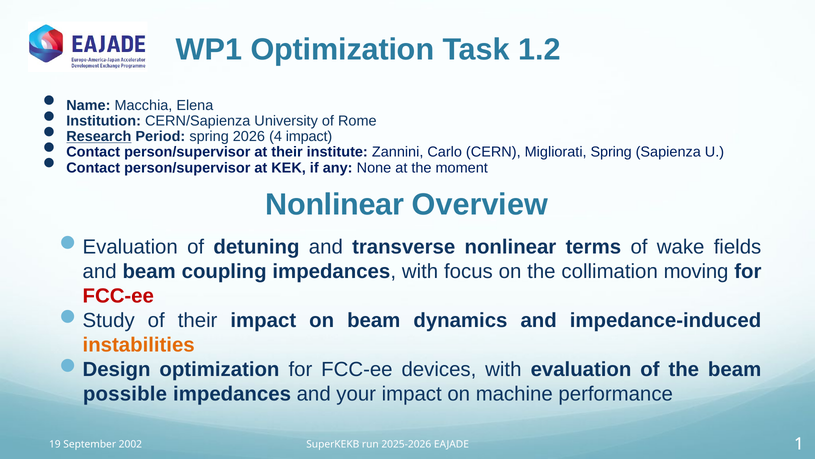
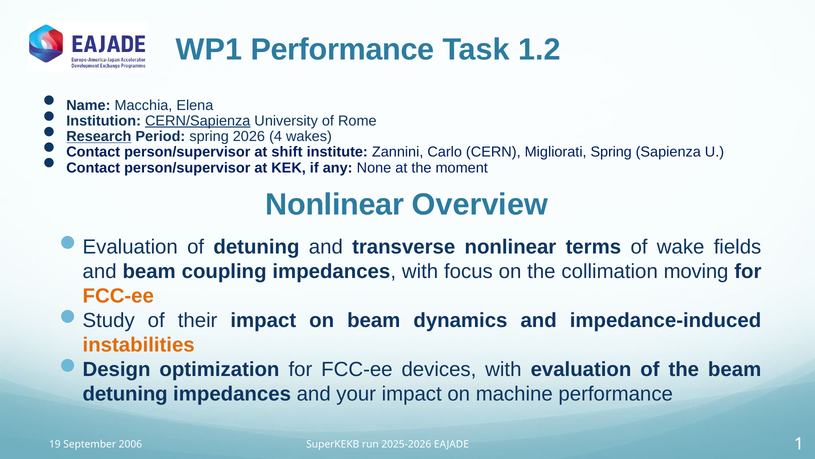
WP1 Optimization: Optimization -> Performance
CERN/Sapienza underline: none -> present
4 impact: impact -> wakes
at their: their -> shift
FCC-ee at (118, 296) colour: red -> orange
possible at (125, 394): possible -> detuning
2002: 2002 -> 2006
